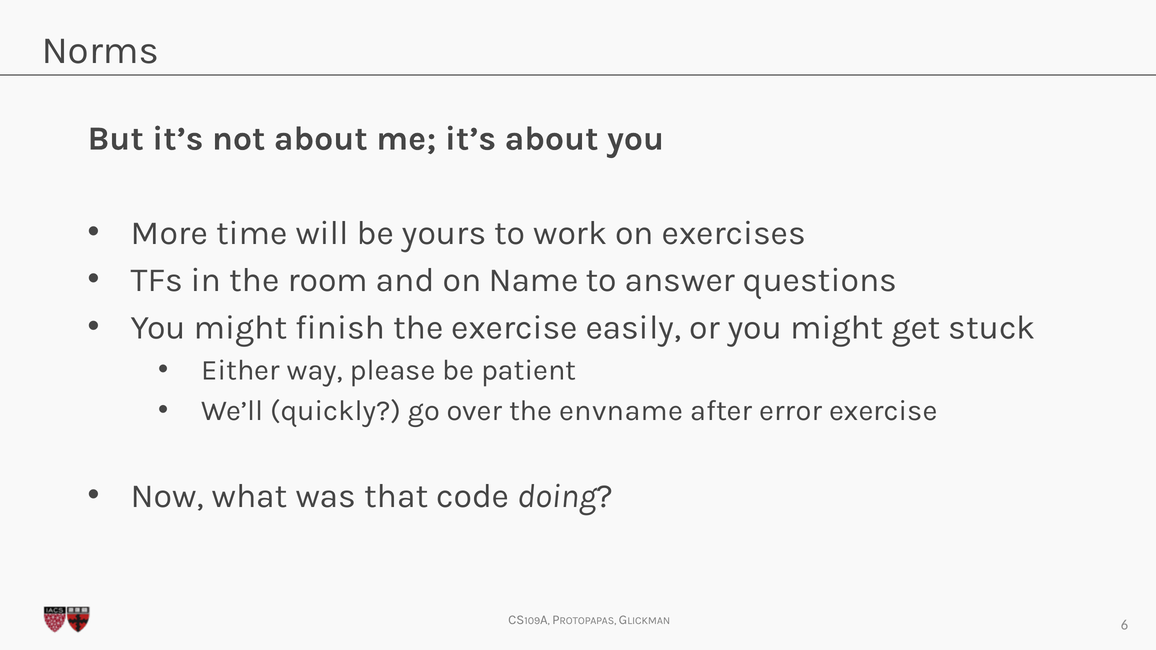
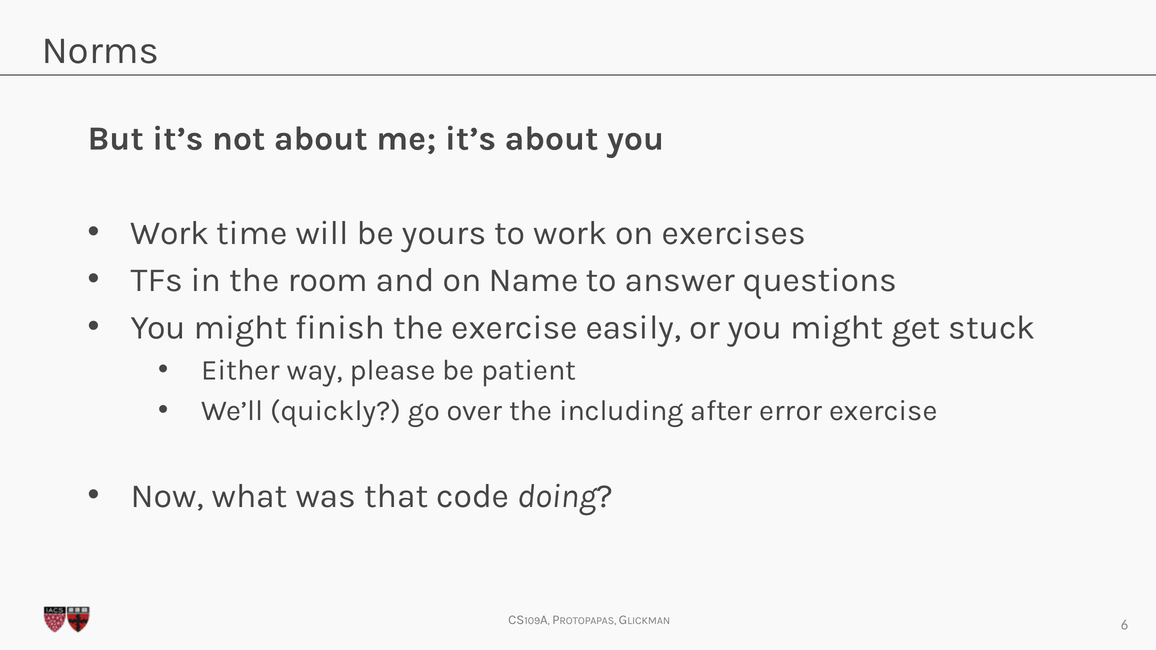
More at (169, 233): More -> Work
envname: envname -> including
